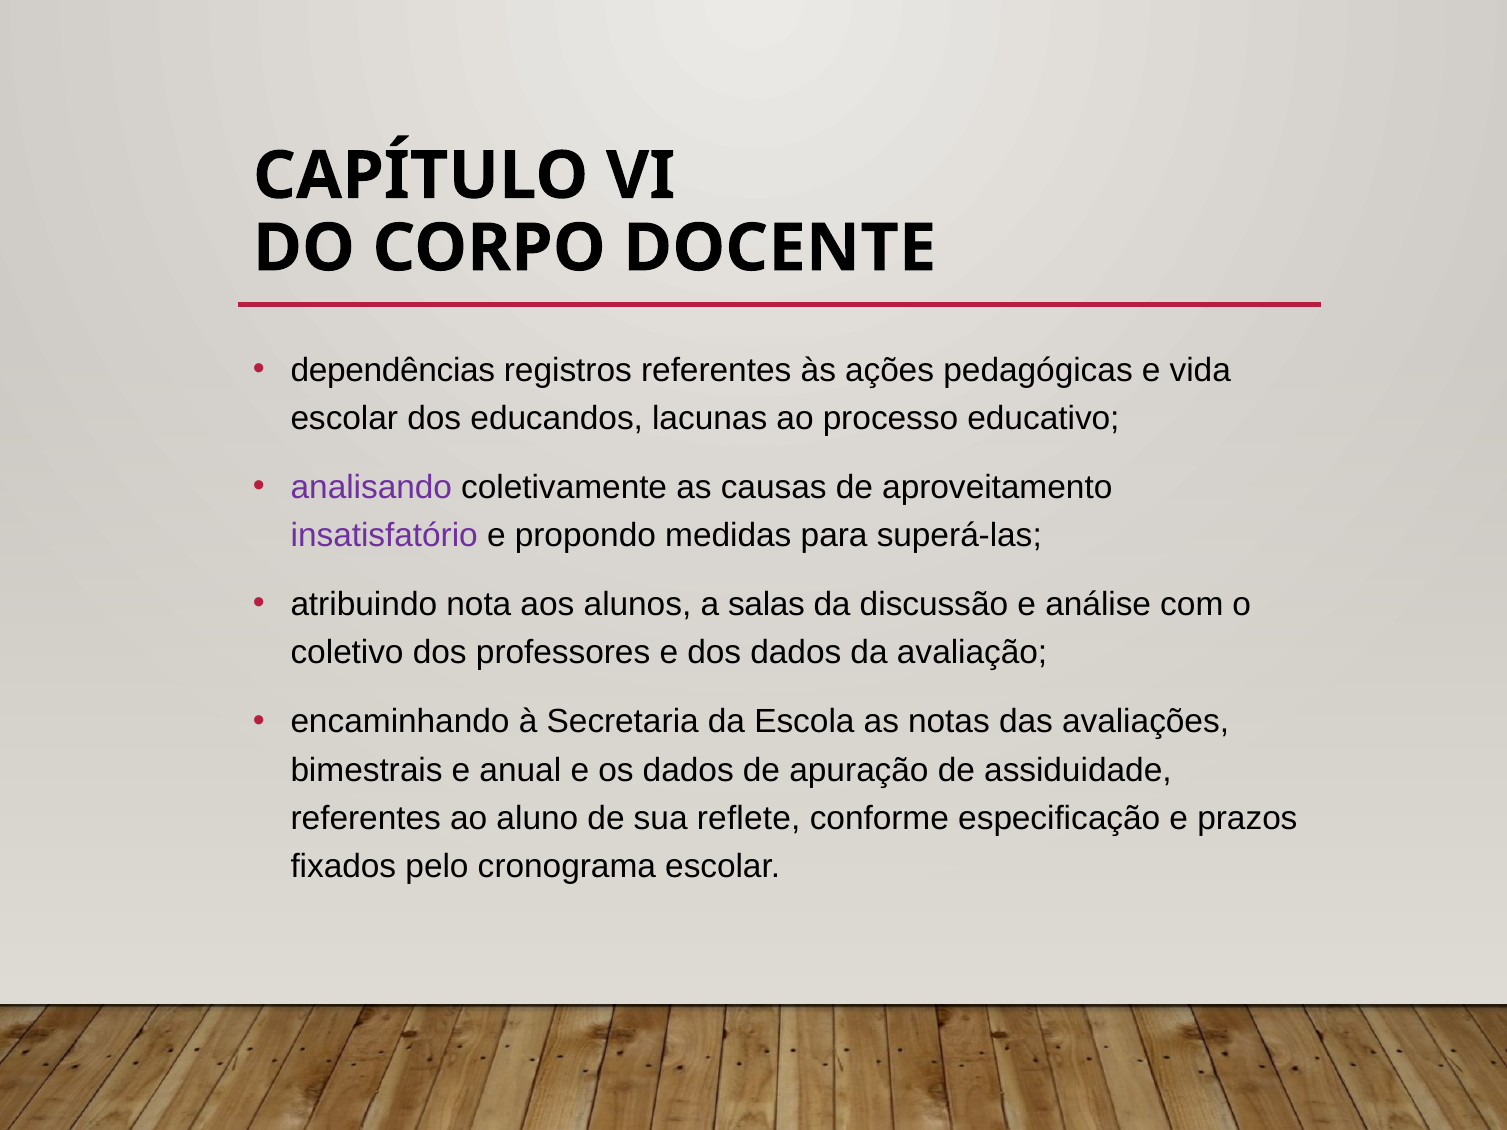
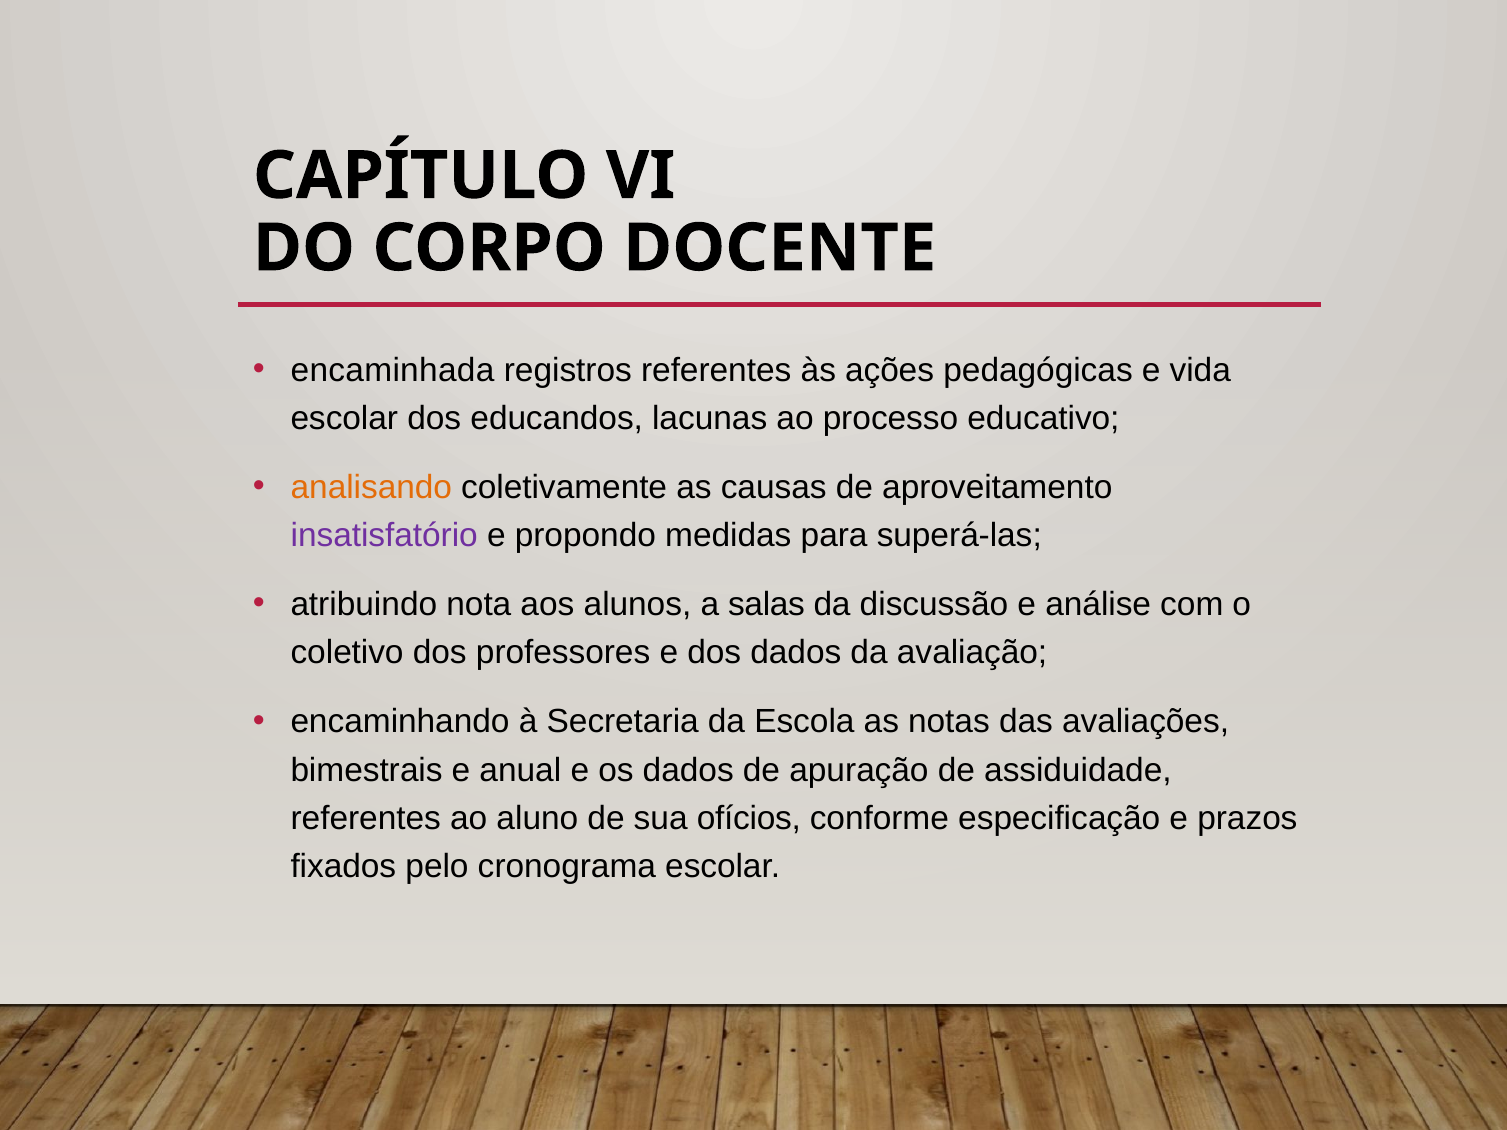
dependências: dependências -> encaminhada
analisando colour: purple -> orange
reflete: reflete -> ofícios
